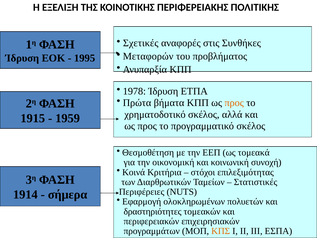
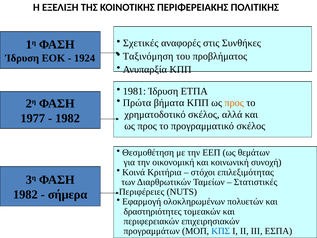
Μεταφορών: Μεταφορών -> Ταξινόμηση
1995: 1995 -> 1924
1978: 1978 -> 1981
1915: 1915 -> 1977
1959 at (68, 118): 1959 -> 1982
τομεακά: τομεακά -> θεμάτων
1914 at (25, 194): 1914 -> 1982
ΚΠΣ colour: orange -> blue
